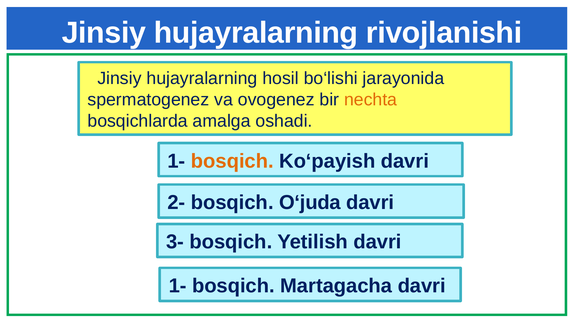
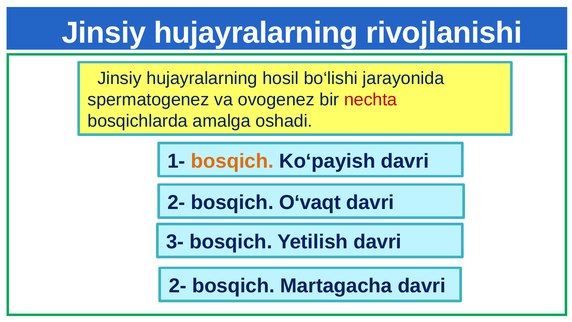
nechta colour: orange -> red
O‘juda: O‘juda -> O‘vaqt
1- at (178, 286): 1- -> 2-
